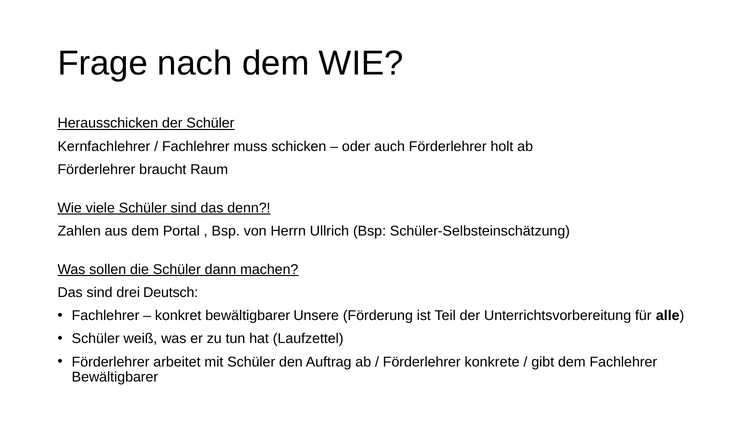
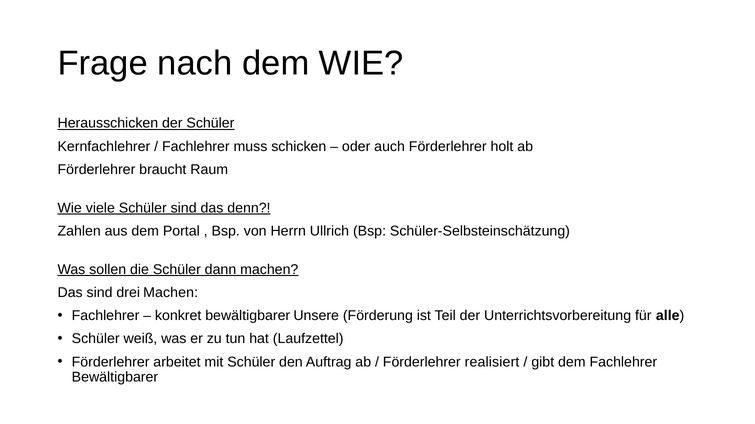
drei Deutsch: Deutsch -> Machen
konkrete: konkrete -> realisiert
